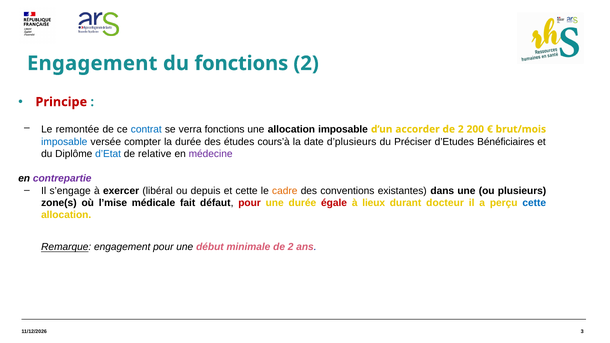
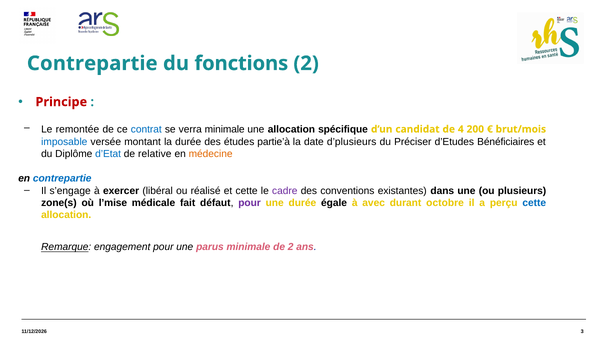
Engagement at (92, 63): Engagement -> Contrepartie
verra fonctions: fonctions -> minimale
allocation imposable: imposable -> spécifique
accorder: accorder -> candidat
2 at (461, 129): 2 -> 4
compter: compter -> montant
cours’à: cours’à -> partie’à
médecine colour: purple -> orange
contrepartie at (62, 179) colour: purple -> blue
depuis: depuis -> réalisé
cadre colour: orange -> purple
pour at (250, 203) colour: red -> purple
égale colour: red -> black
lieux: lieux -> avec
docteur: docteur -> octobre
début: début -> parus
